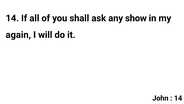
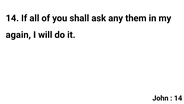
show: show -> them
